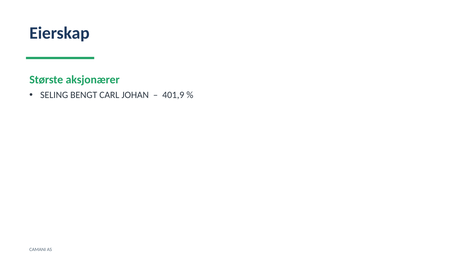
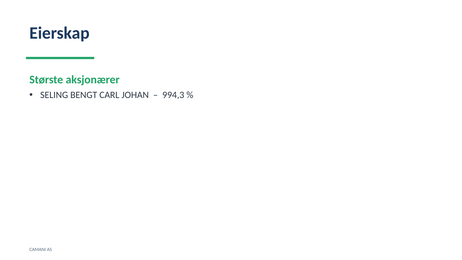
401,9: 401,9 -> 994,3
